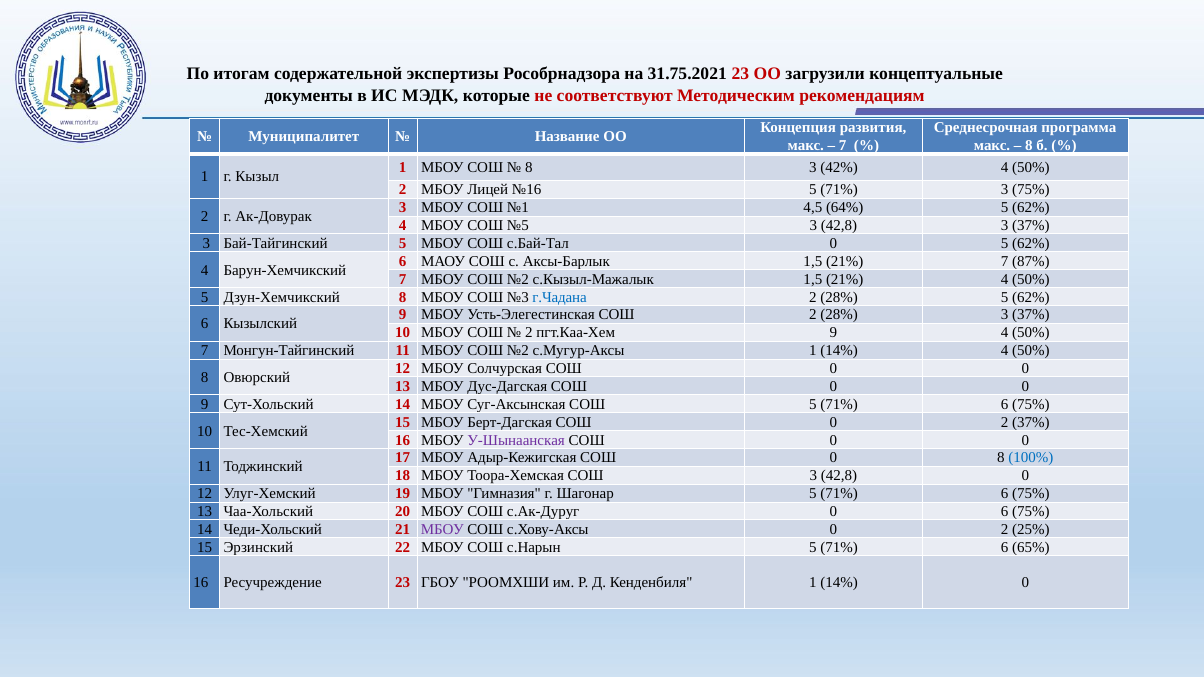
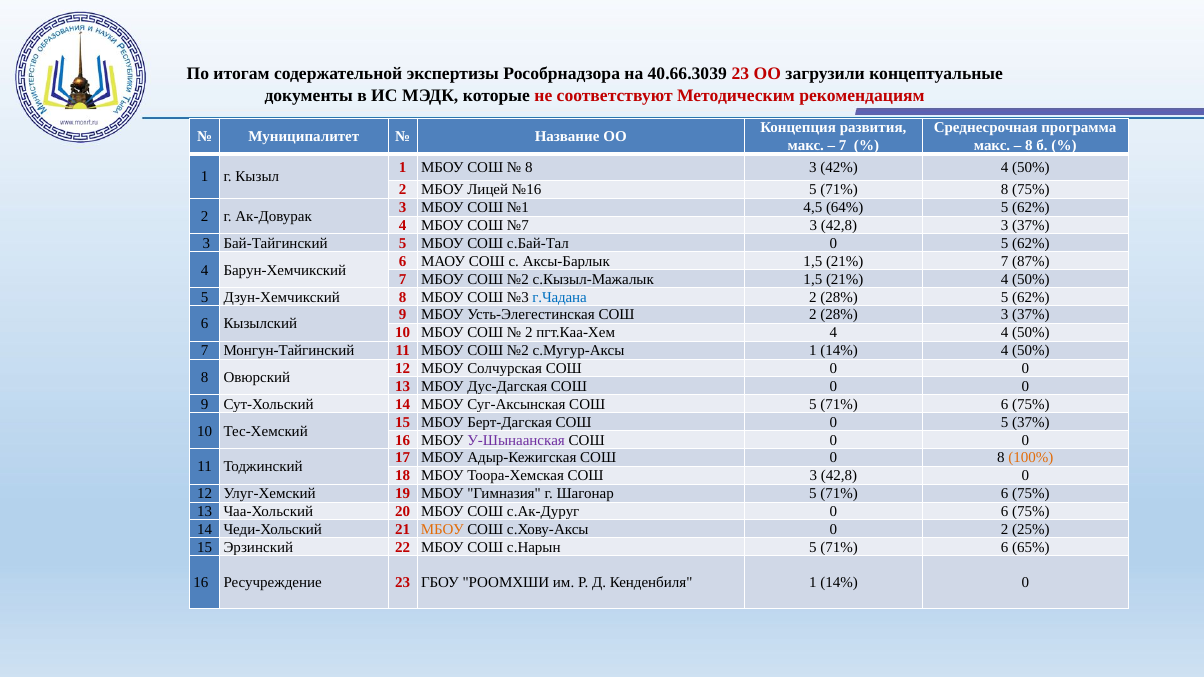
31.75.2021: 31.75.2021 -> 40.66.3039
71% 3: 3 -> 8
№5: №5 -> №7
пгт.Каа-Хем 9: 9 -> 4
СОШ 0 2: 2 -> 5
100% colour: blue -> orange
МБОУ at (442, 530) colour: purple -> orange
